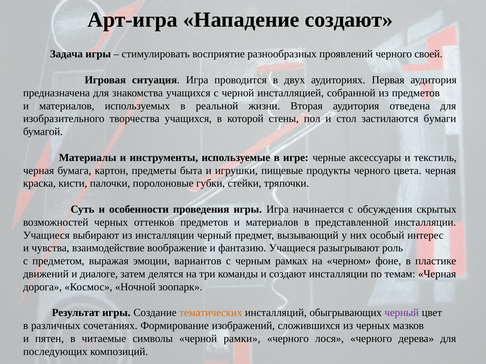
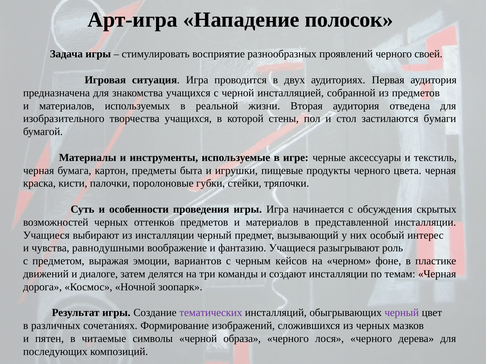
Нападение создают: создают -> полосок
взаимодействие: взаимодействие -> равнодушными
рамках: рамках -> кейсов
тематических colour: orange -> purple
рамки: рамки -> образа
